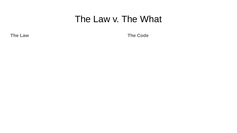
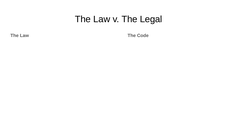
What: What -> Legal
